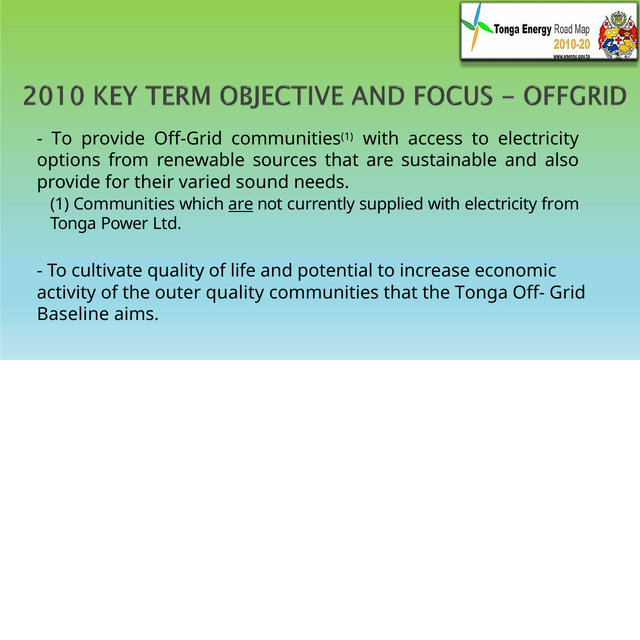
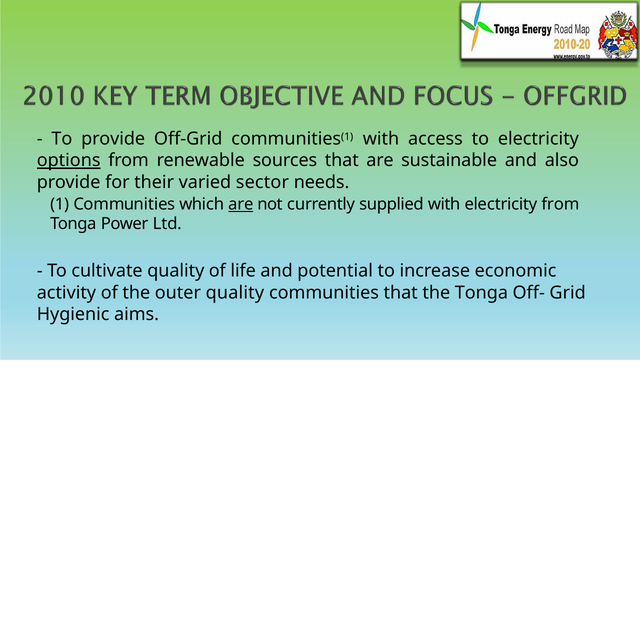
options underline: none -> present
sound: sound -> sector
Baseline: Baseline -> Hygienic
